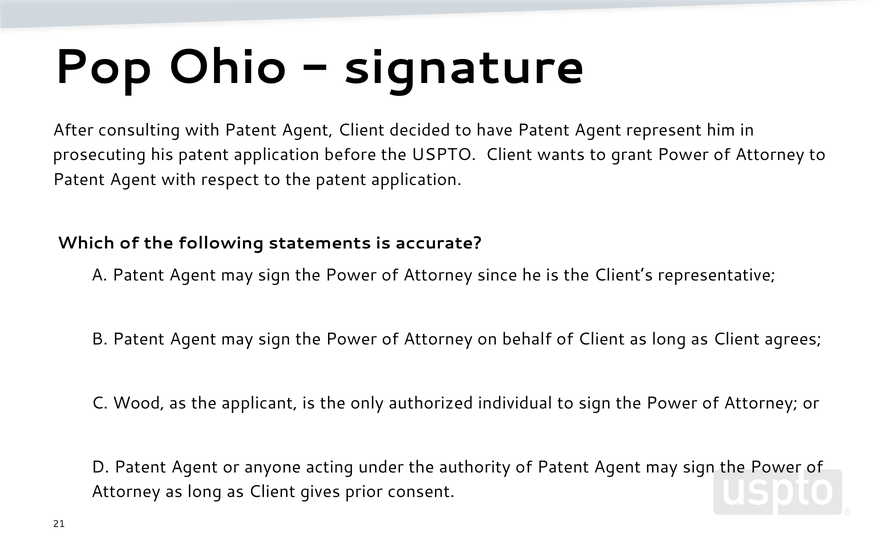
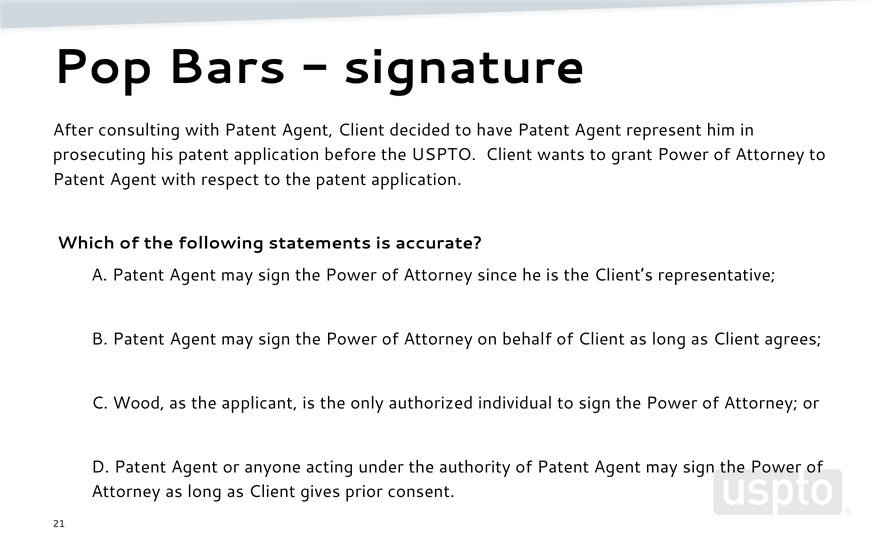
Ohio: Ohio -> Bars
